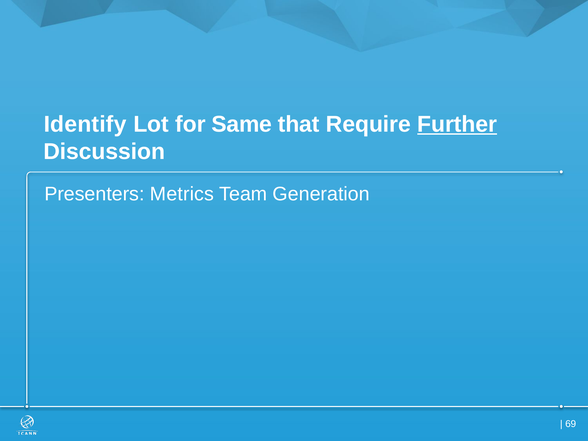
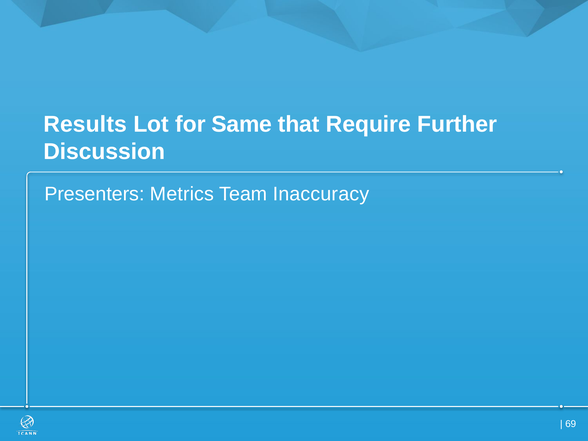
Identify: Identify -> Results
Further underline: present -> none
Generation: Generation -> Inaccuracy
